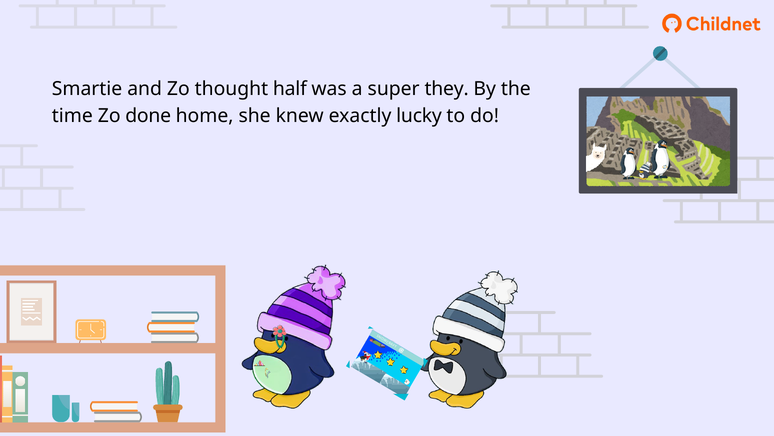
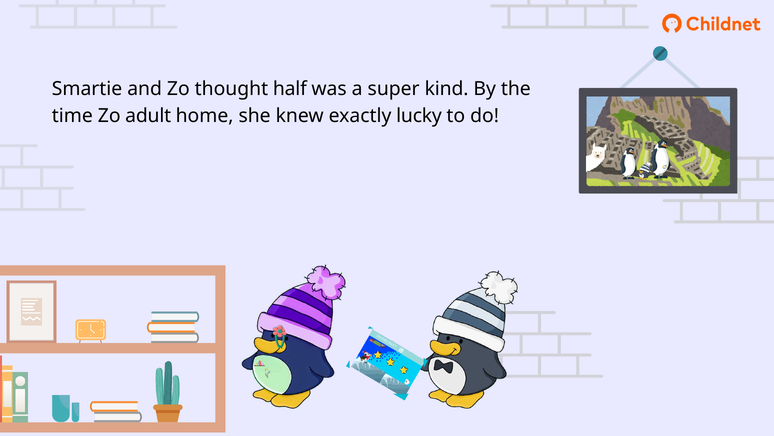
they: they -> kind
done: done -> adult
